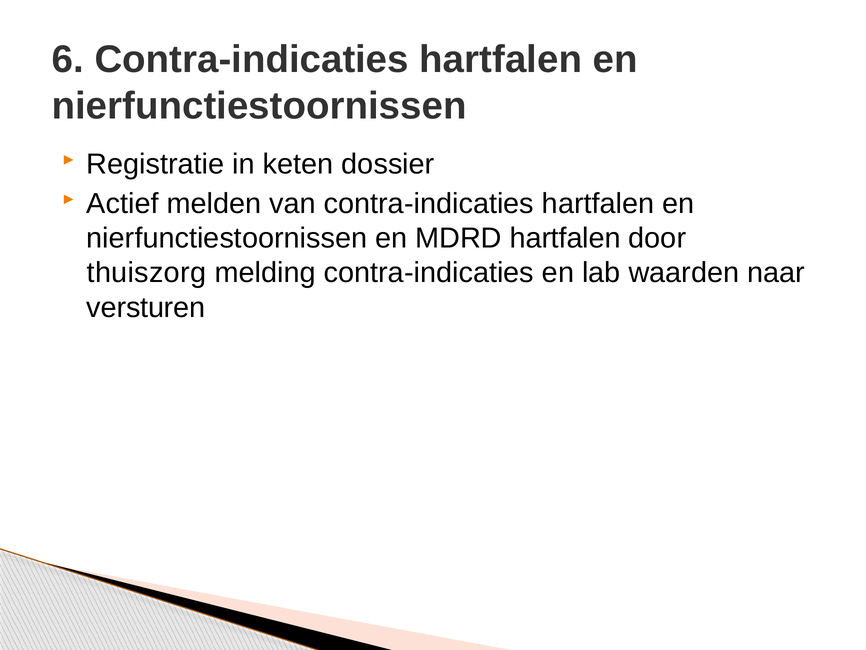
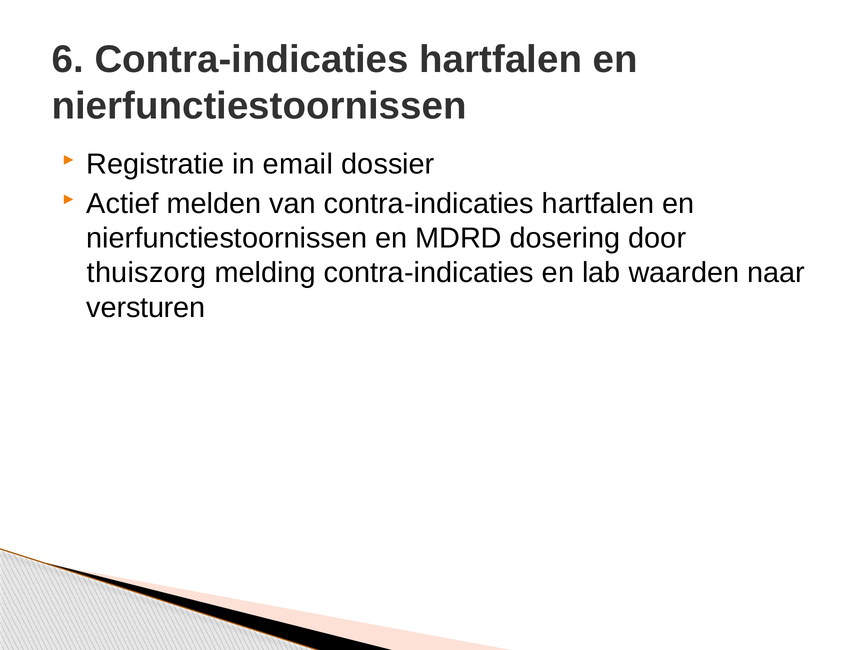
keten: keten -> email
MDRD hartfalen: hartfalen -> dosering
